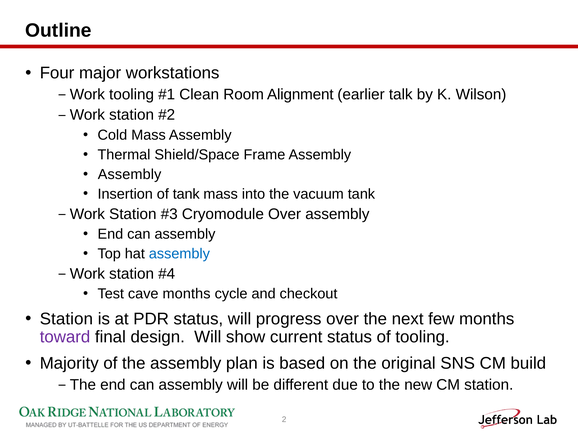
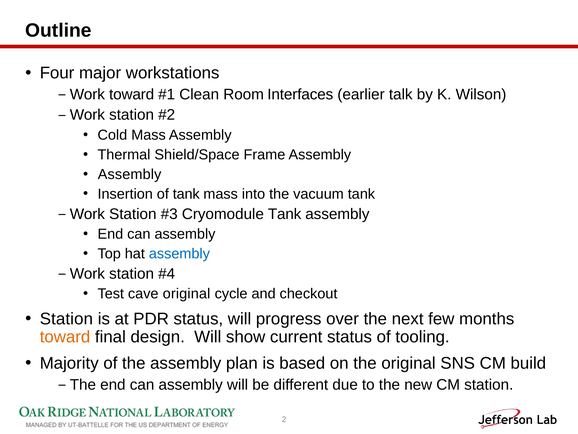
tooling at (132, 94): tooling -> toward
Alignment: Alignment -> Interfaces
Cryomodule Over: Over -> Tank
cave months: months -> original
toward at (65, 337) colour: purple -> orange
